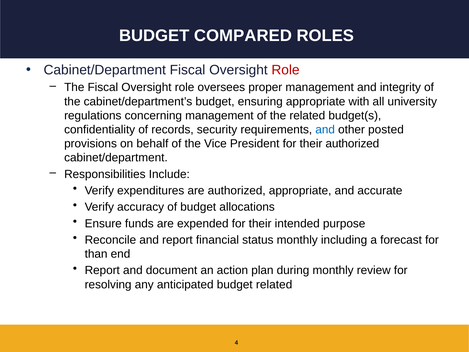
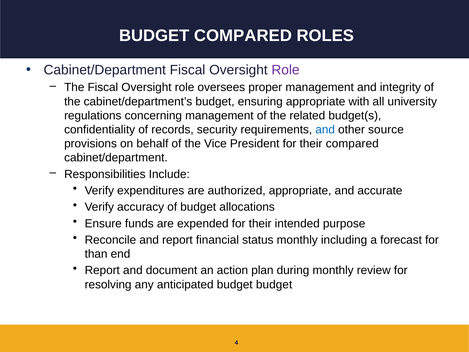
Role at (286, 70) colour: red -> purple
posted: posted -> source
their authorized: authorized -> compared
budget related: related -> budget
